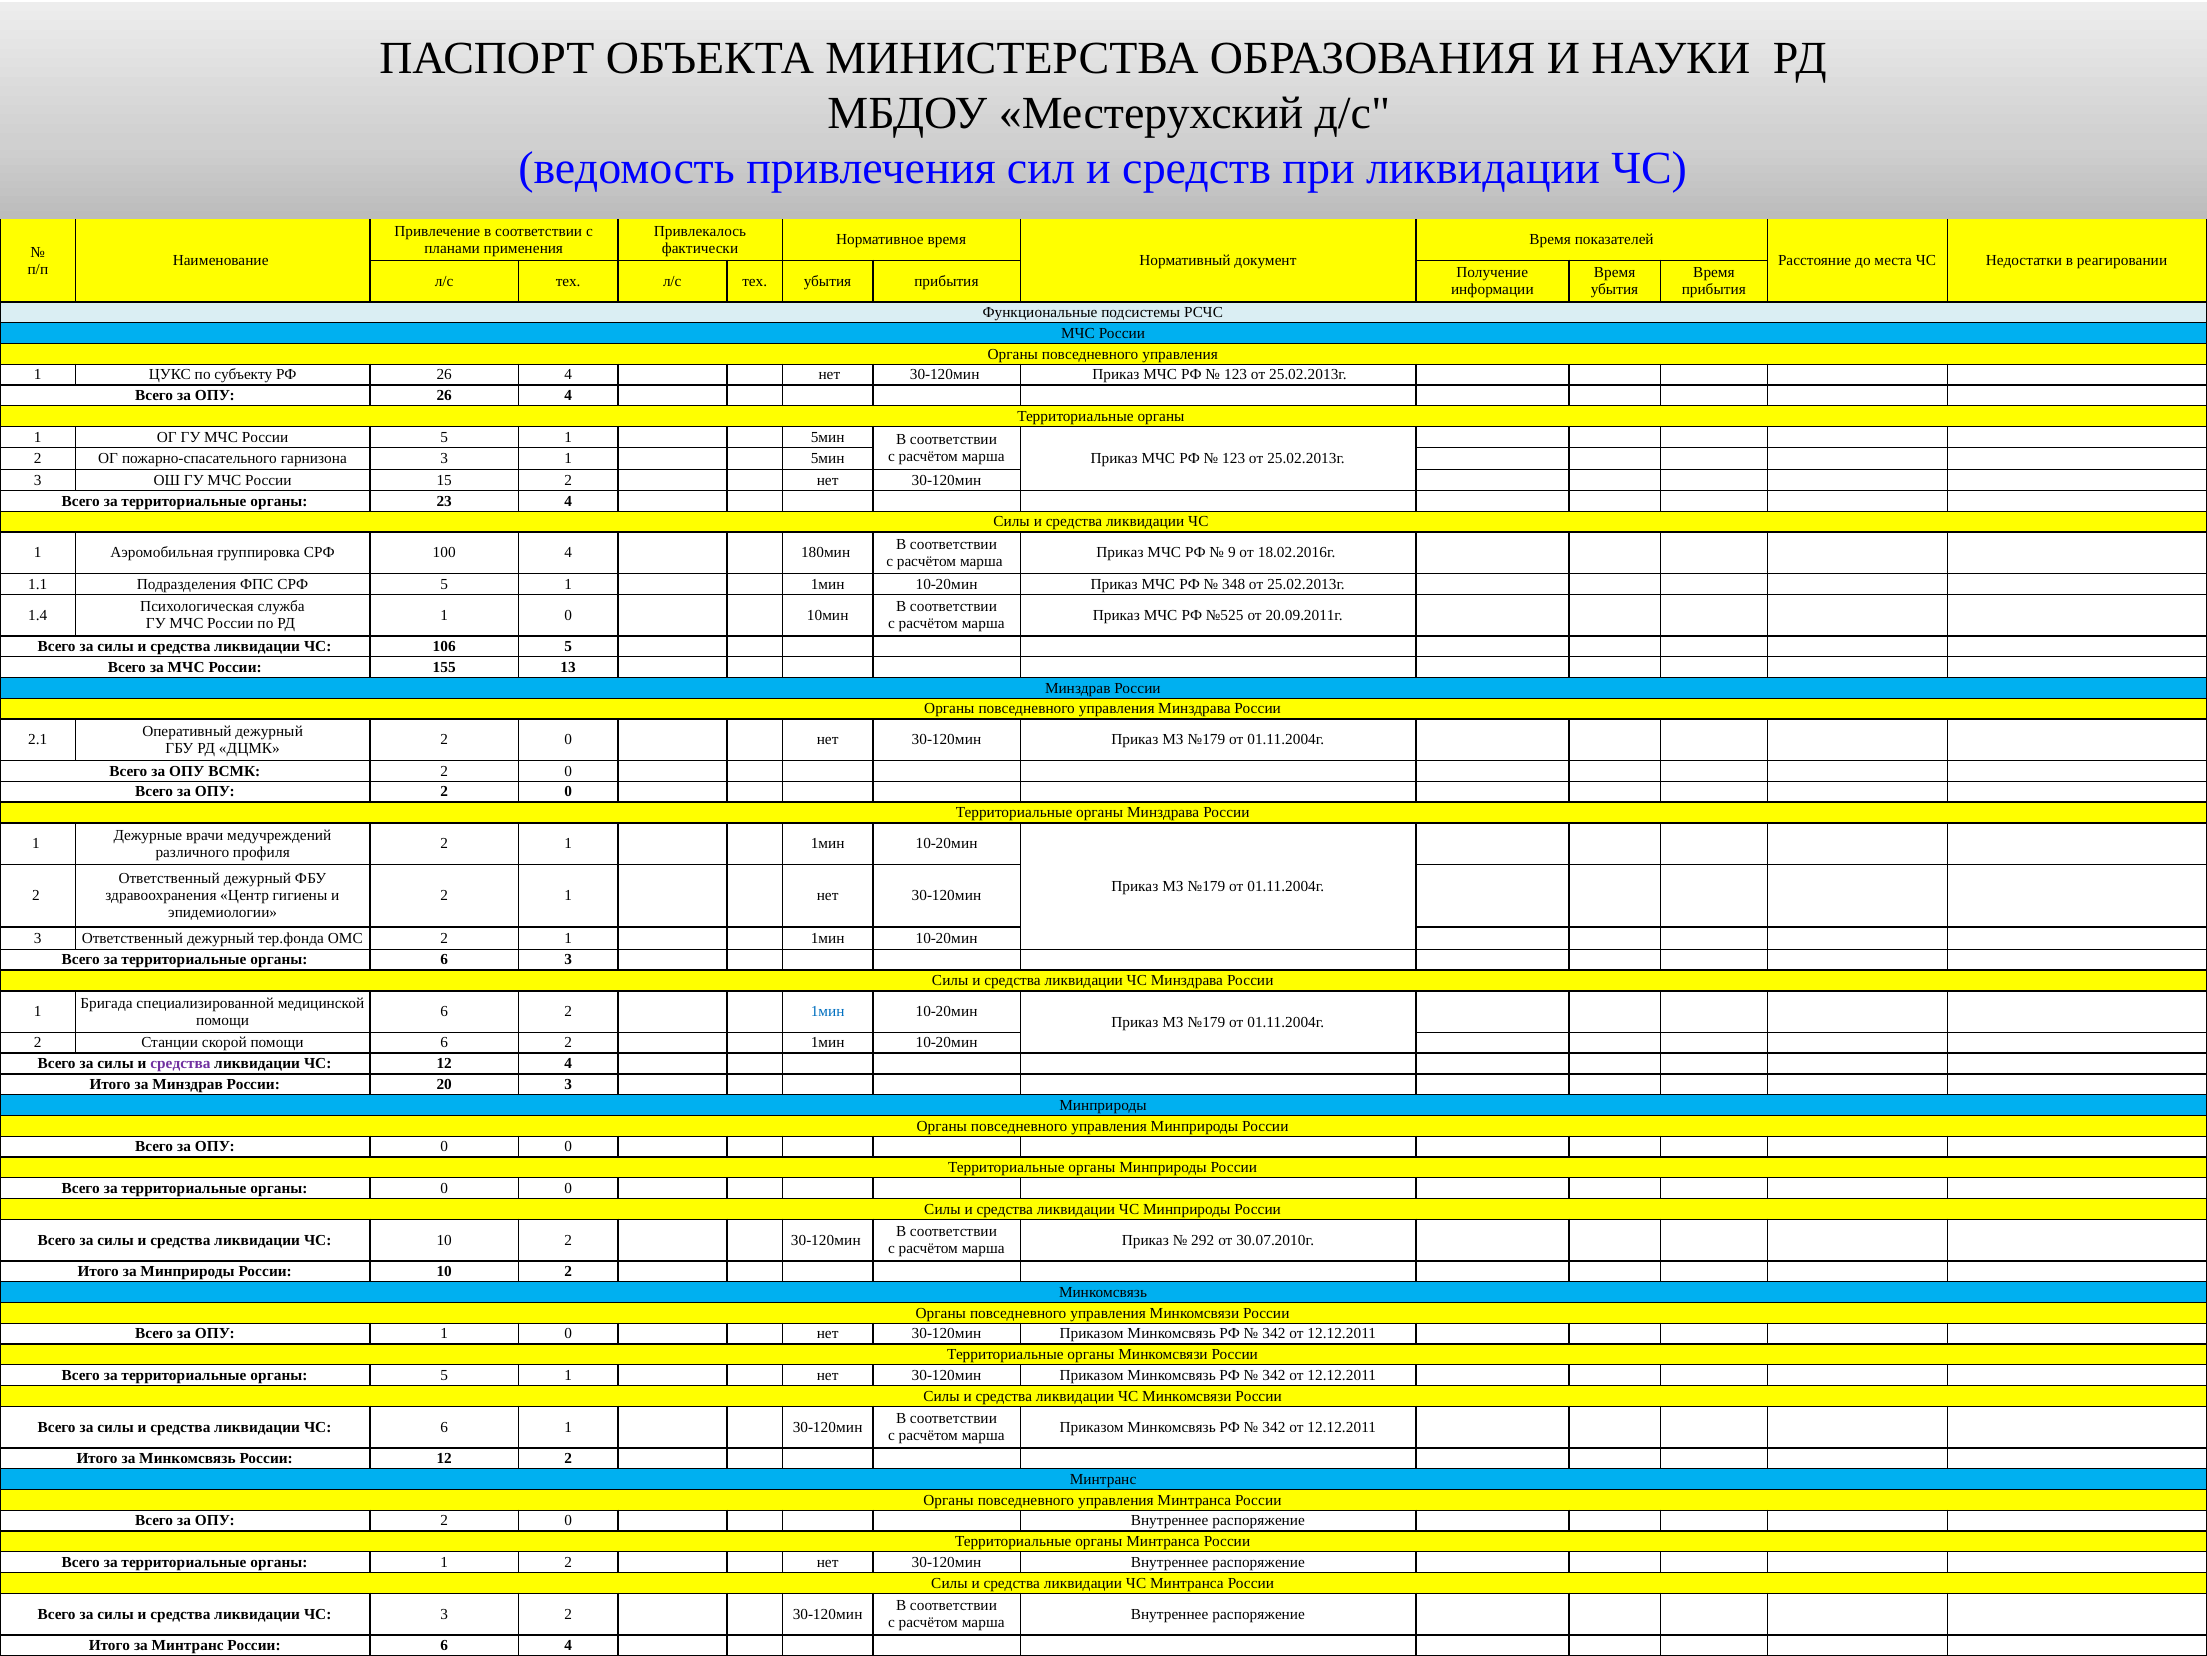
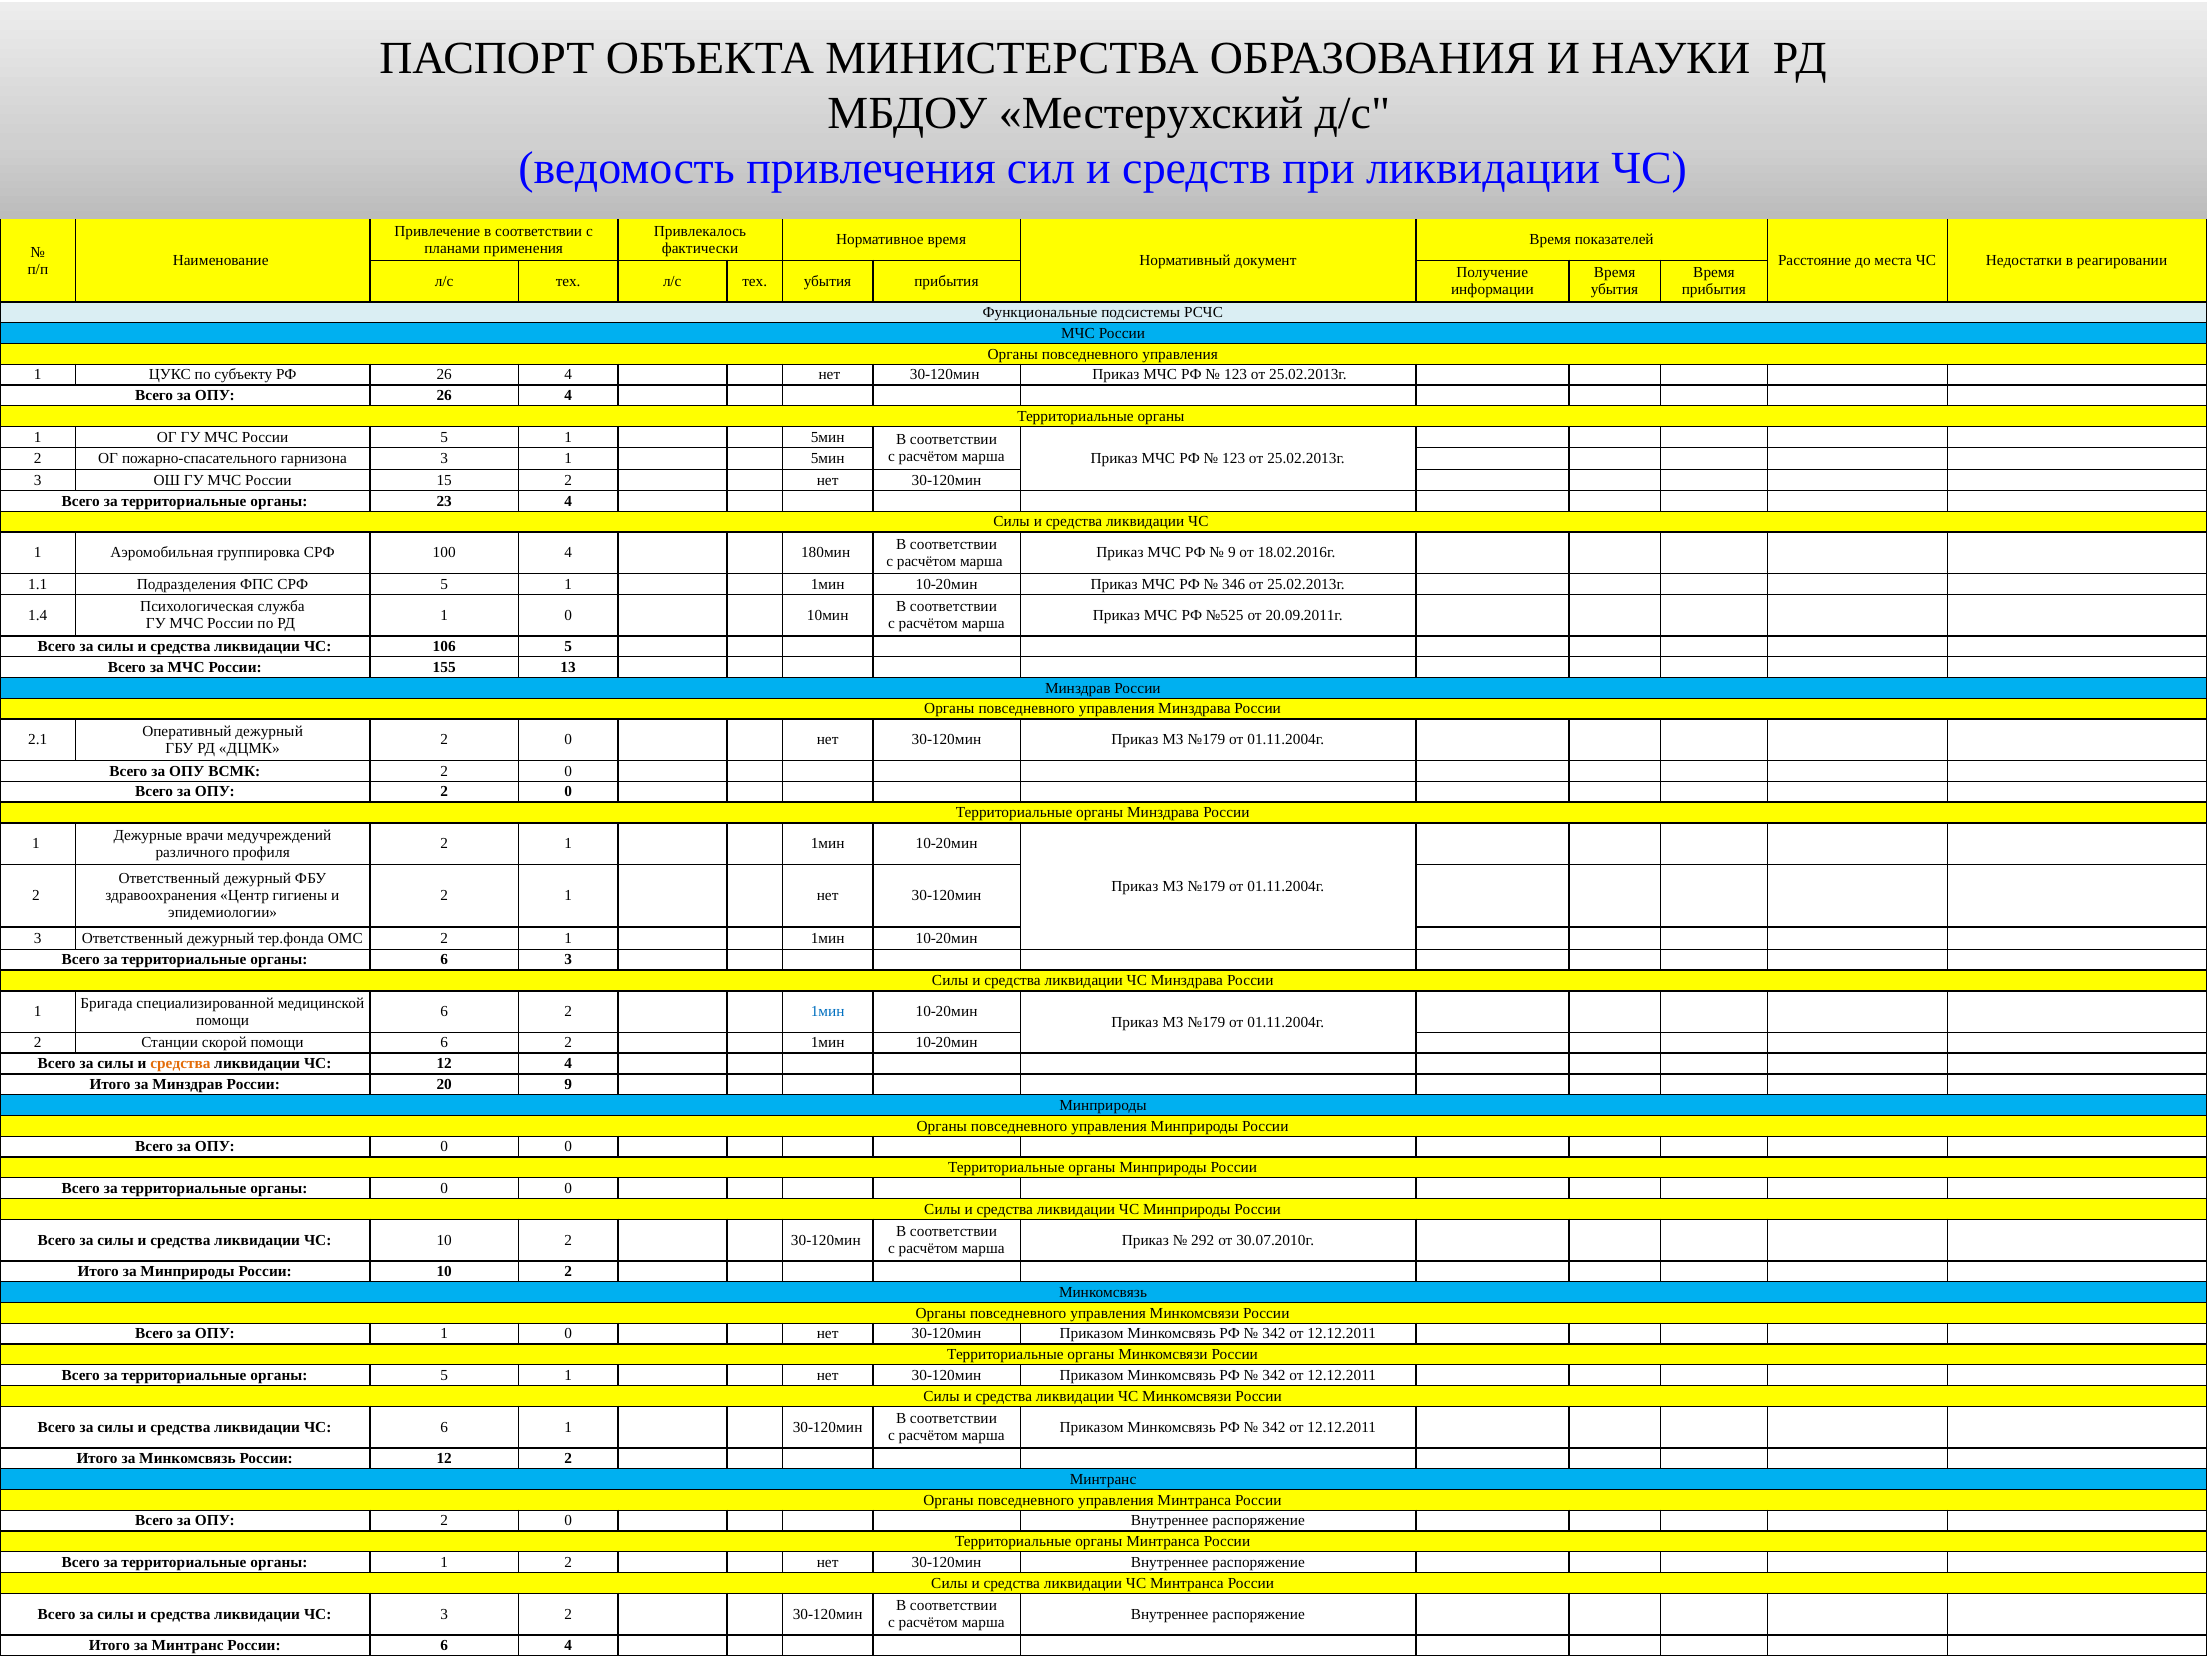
348: 348 -> 346
средства at (180, 1063) colour: purple -> orange
20 3: 3 -> 9
